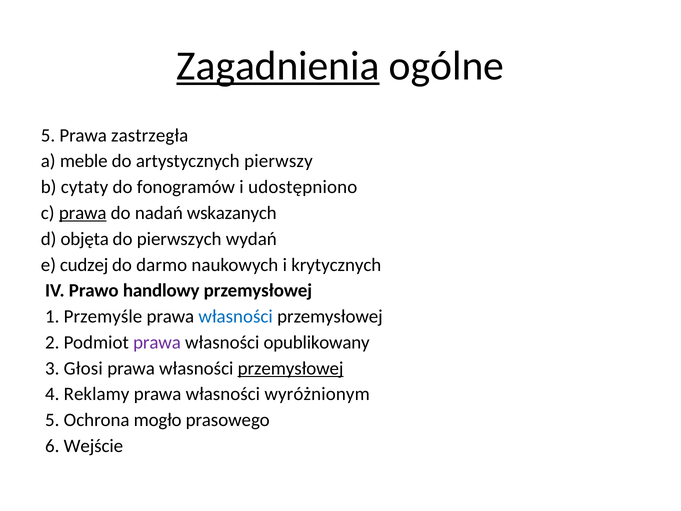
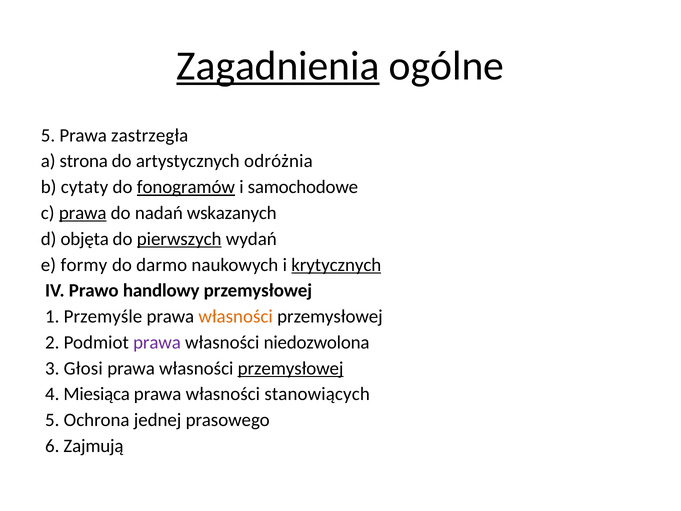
meble: meble -> strona
pierwszy: pierwszy -> odróżnia
fonogramów underline: none -> present
udostępniono: udostępniono -> samochodowe
pierwszych underline: none -> present
cudzej: cudzej -> formy
krytycznych underline: none -> present
własności at (236, 316) colour: blue -> orange
opublikowany: opublikowany -> niedozwolona
Reklamy: Reklamy -> Miesiąca
wyróżnionym: wyróżnionym -> stanowiących
mogło: mogło -> jednej
Wejście: Wejście -> Zajmują
